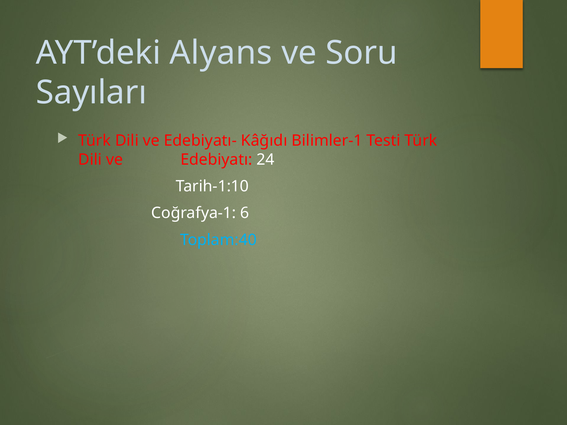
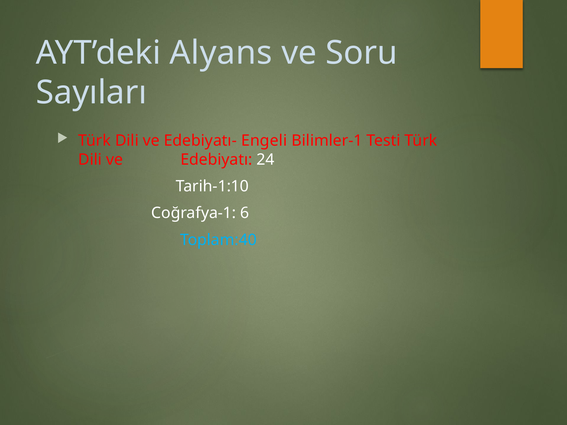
Kâğıdı: Kâğıdı -> Engeli
